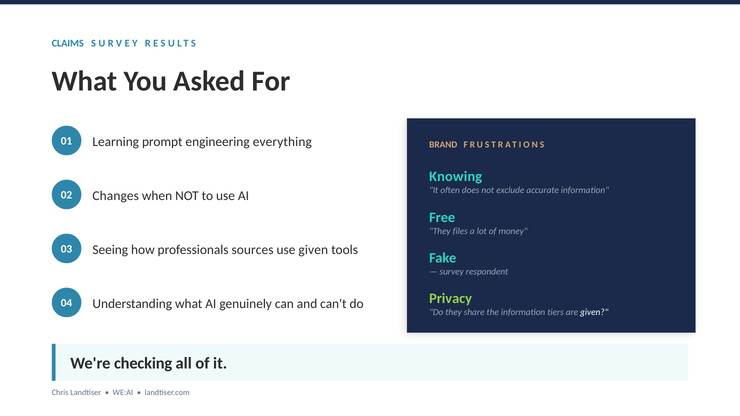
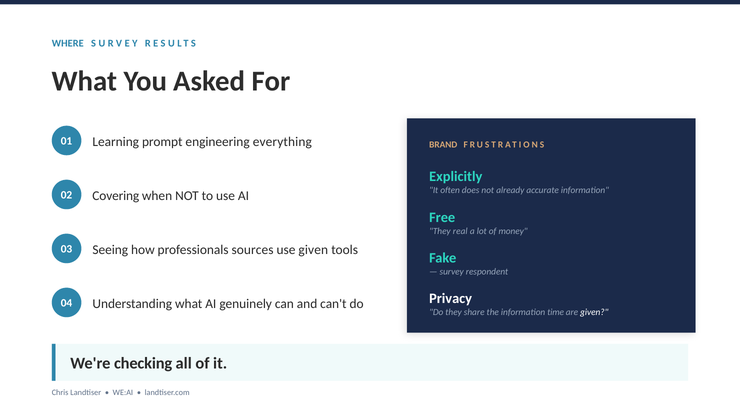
CLAIMS: CLAIMS -> WHERE
Knowing: Knowing -> Explicitly
exclude: exclude -> already
Changes: Changes -> Covering
files: files -> real
Privacy colour: light green -> white
tiers: tiers -> time
